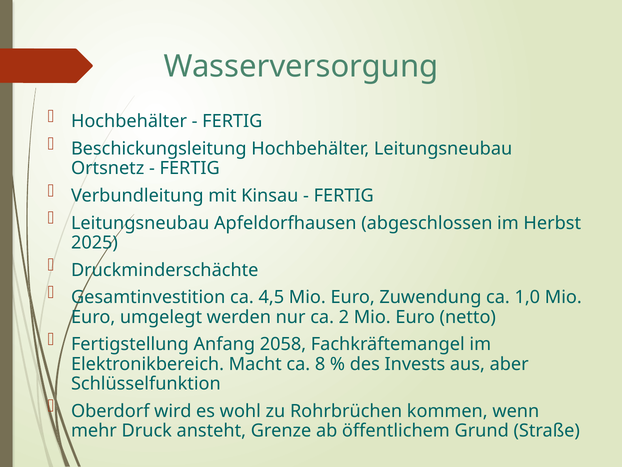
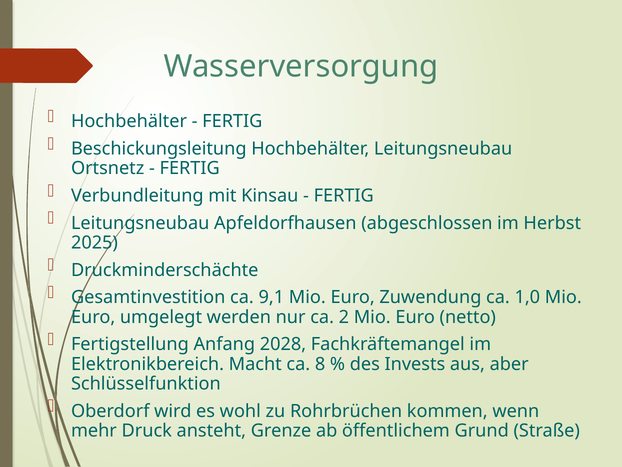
4,5: 4,5 -> 9,1
2058: 2058 -> 2028
